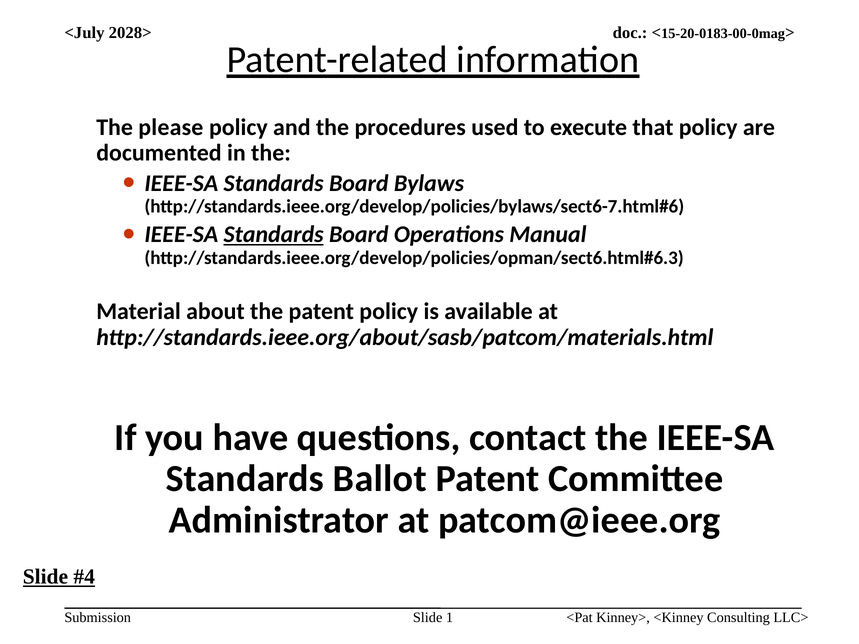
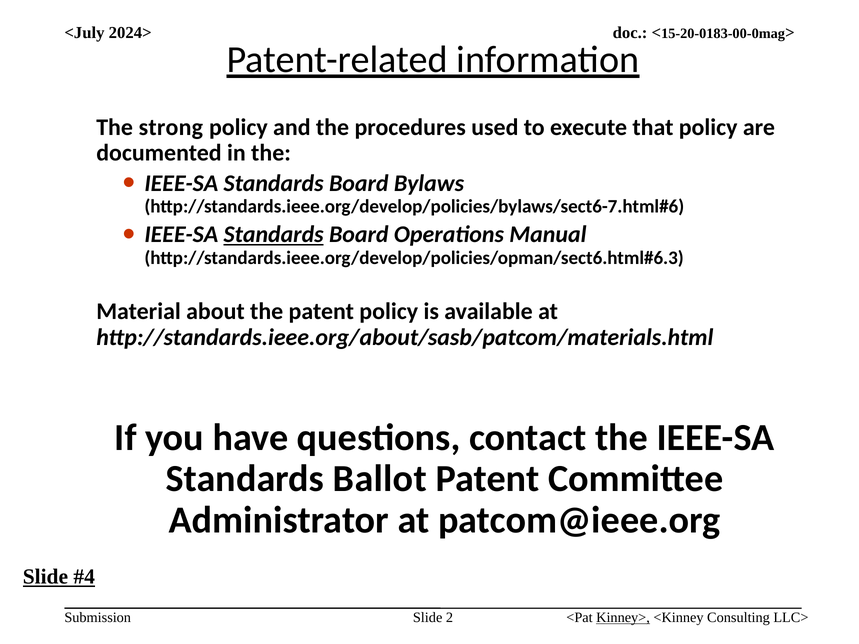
2028>: 2028> -> 2024>
please: please -> strong
1: 1 -> 2
Kinney> underline: none -> present
